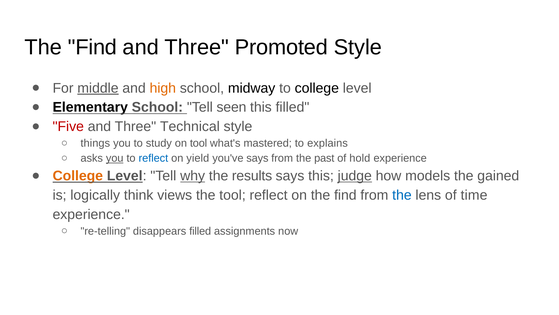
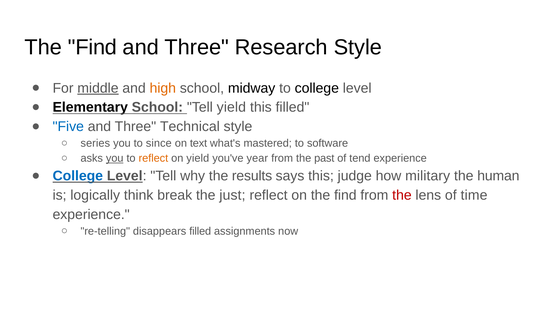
Promoted: Promoted -> Research
Tell seen: seen -> yield
Five colour: red -> blue
things: things -> series
study: study -> since
on tool: tool -> text
explains: explains -> software
reflect at (153, 158) colour: blue -> orange
you've says: says -> year
hold: hold -> tend
College at (78, 176) colour: orange -> blue
why underline: present -> none
judge underline: present -> none
models: models -> military
gained: gained -> human
views: views -> break
the tool: tool -> just
the at (402, 195) colour: blue -> red
